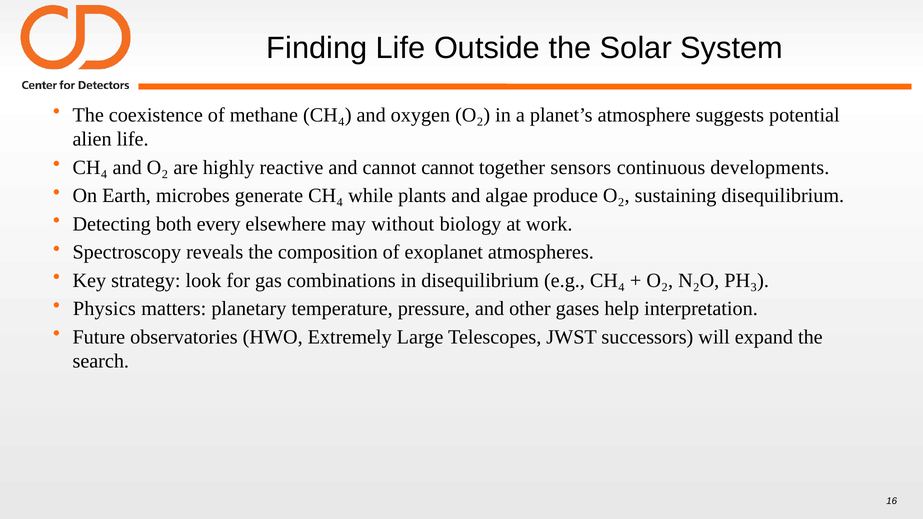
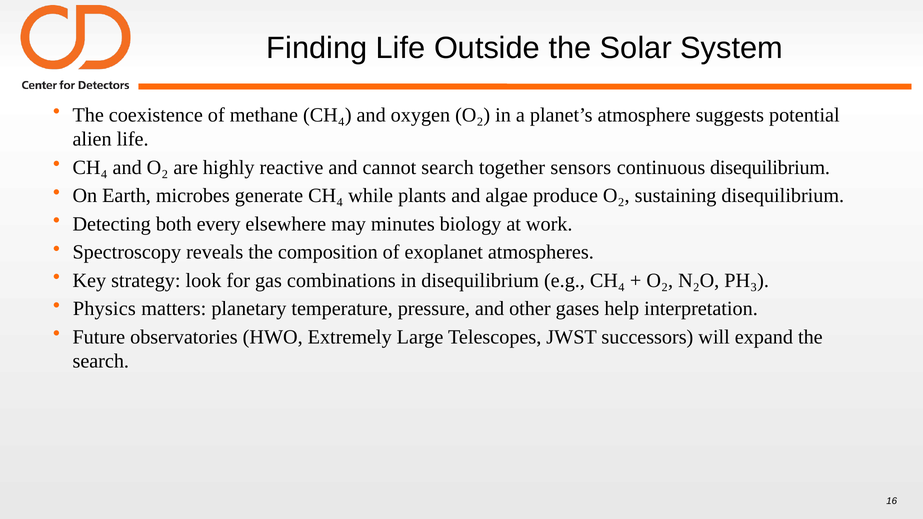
cannot cannot: cannot -> search
continuous developments: developments -> disequilibrium
without: without -> minutes
